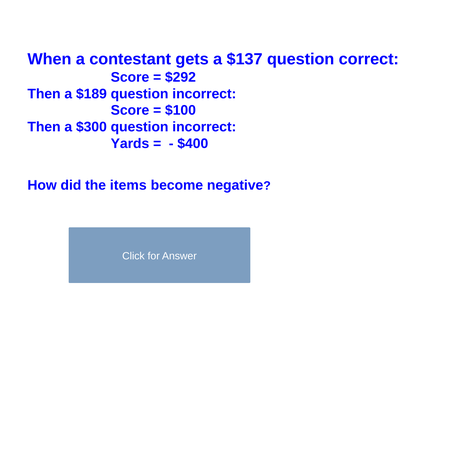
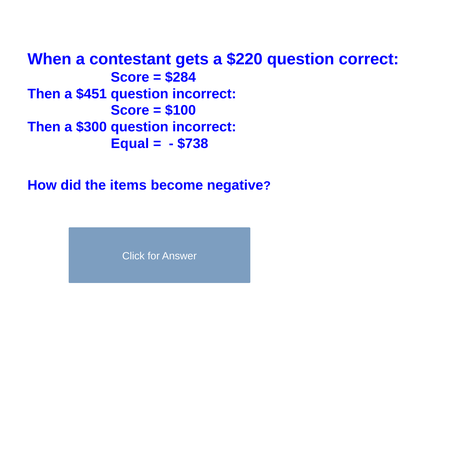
$137: $137 -> $220
$292: $292 -> $284
$189: $189 -> $451
Yards: Yards -> Equal
$400: $400 -> $738
